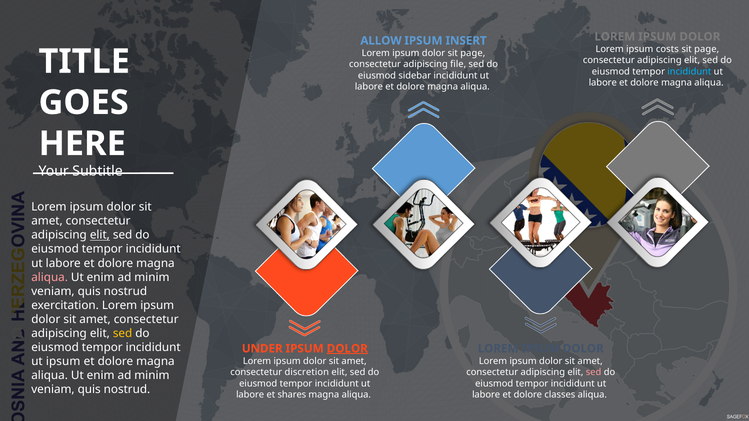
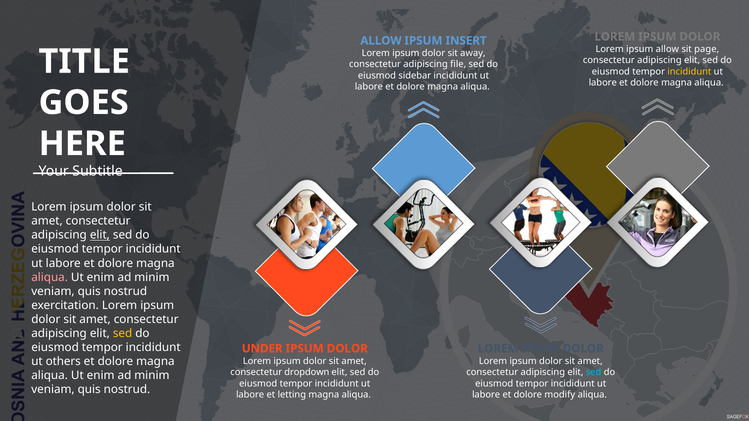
ipsum costs: costs -> allow
dolor sit page: page -> away
incididunt at (689, 72) colour: light blue -> yellow
DOLOR at (347, 349) underline: present -> none
ut ipsum: ipsum -> others
discretion: discretion -> dropdown
sed at (594, 373) colour: pink -> light blue
shares: shares -> letting
classes: classes -> modify
